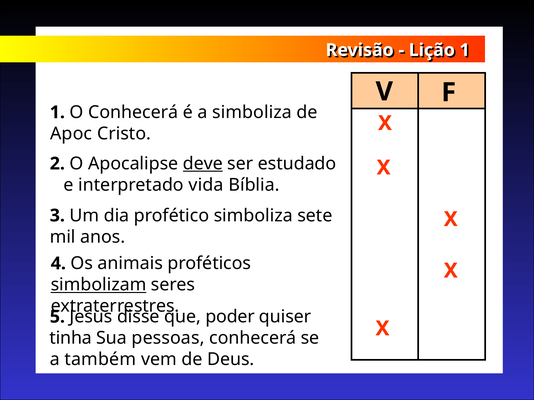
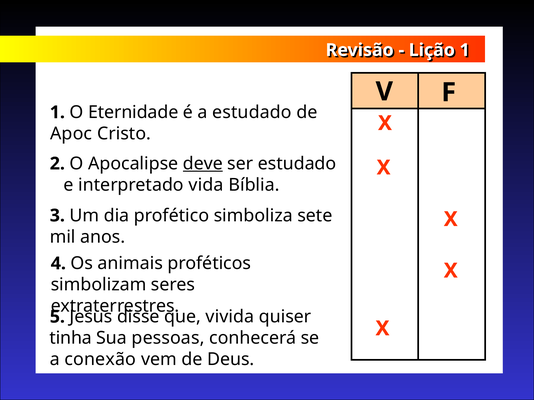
O Conhecerá: Conhecerá -> Eternidade
a simboliza: simboliza -> estudado
simbolizam underline: present -> none
poder: poder -> vivida
também: também -> conexão
